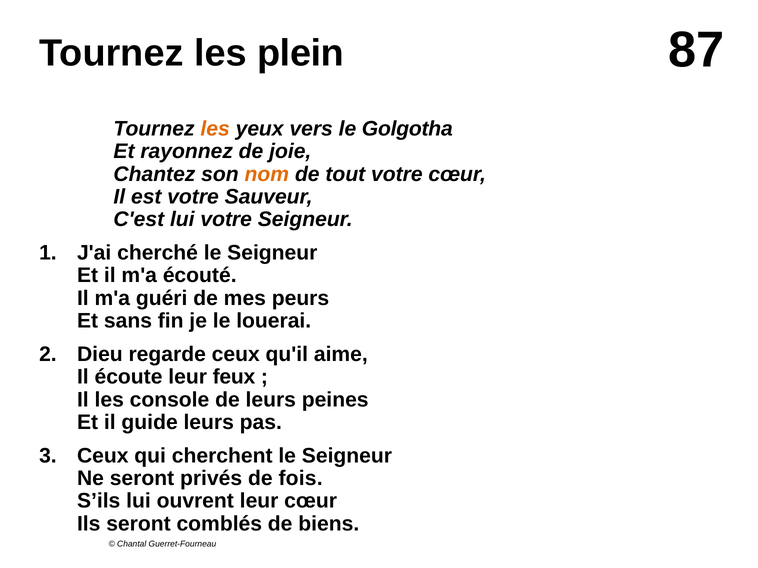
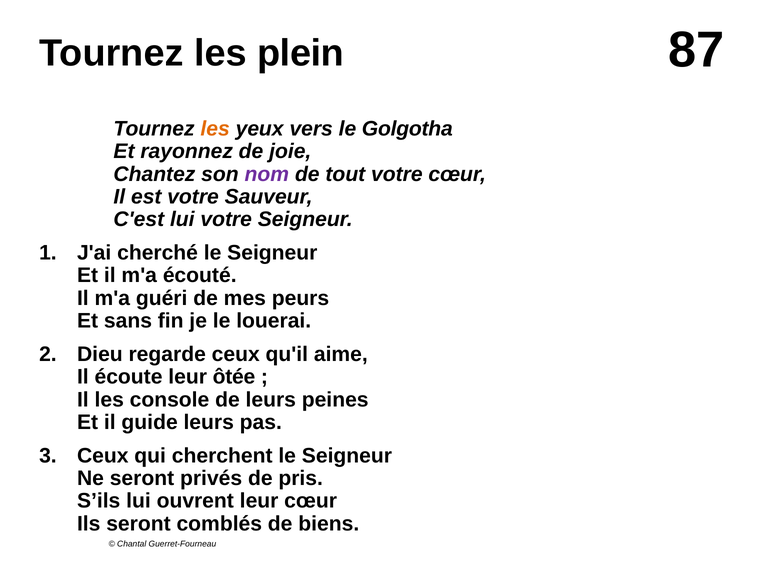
nom colour: orange -> purple
feux: feux -> ôtée
fois: fois -> pris
